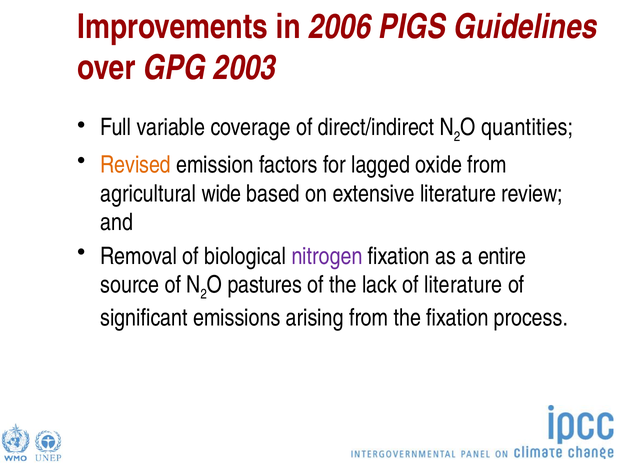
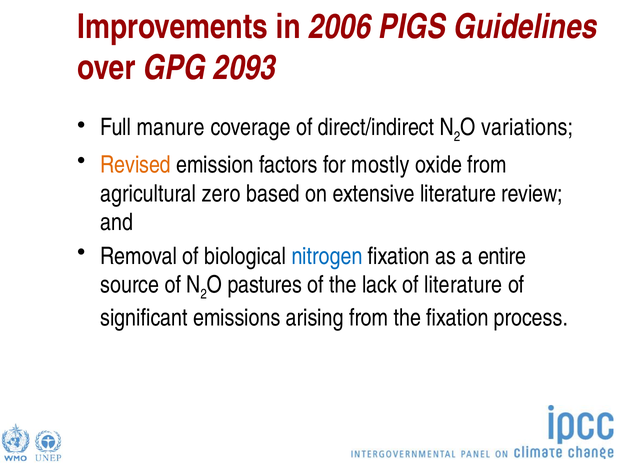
2003: 2003 -> 2093
variable: variable -> manure
quantities: quantities -> variations
lagged: lagged -> mostly
wide: wide -> zero
nitrogen colour: purple -> blue
